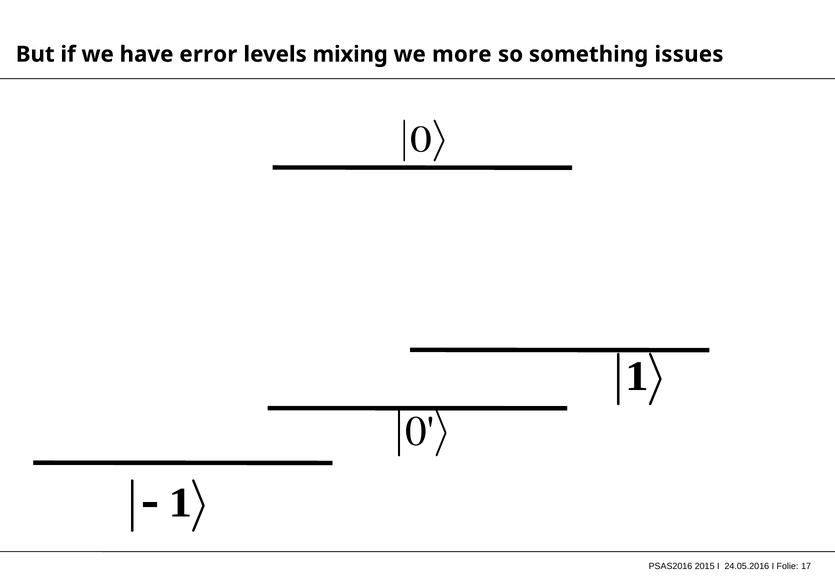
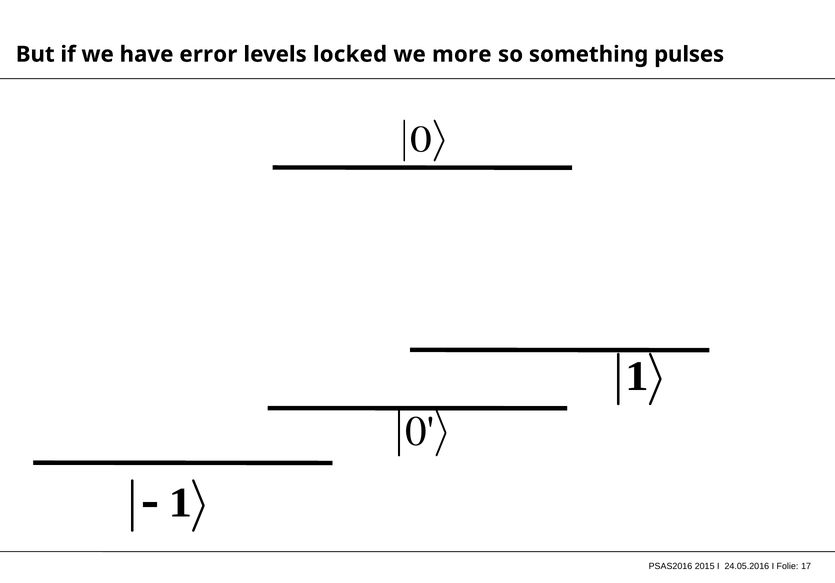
mixing: mixing -> locked
issues: issues -> pulses
